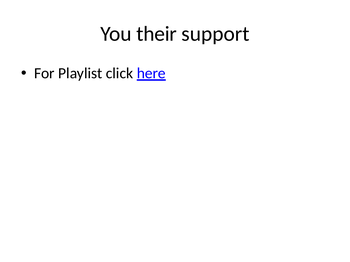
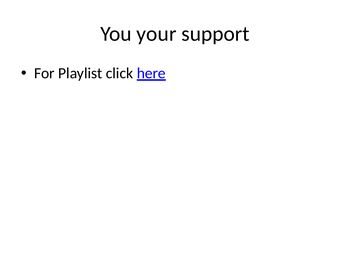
their: their -> your
